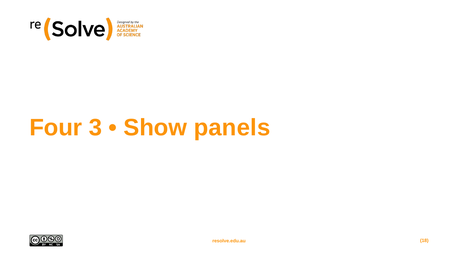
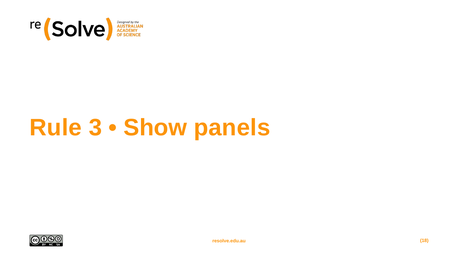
Four: Four -> Rule
